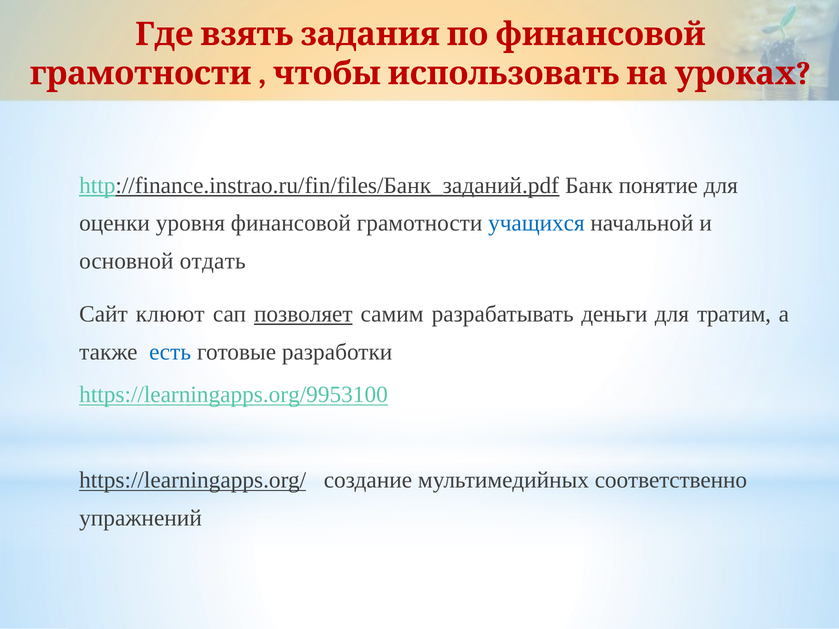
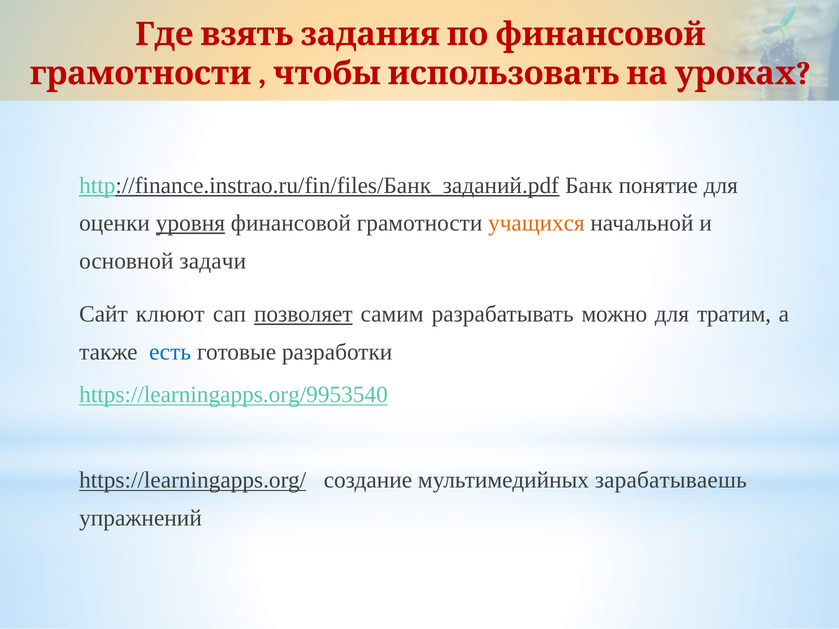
уровня underline: none -> present
учащихся colour: blue -> orange
отдать: отдать -> задачи
деньги: деньги -> можно
https://learningapps.org/9953100: https://learningapps.org/9953100 -> https://learningapps.org/9953540
соответственно: соответственно -> зарабатываешь
